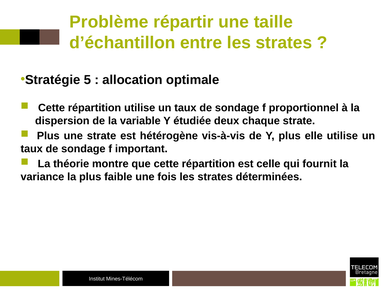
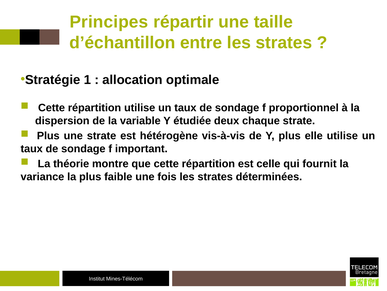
Problème: Problème -> Principes
5: 5 -> 1
